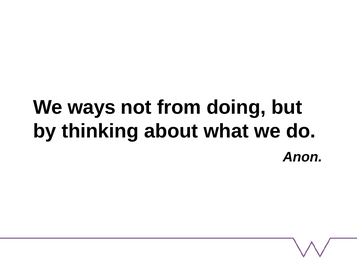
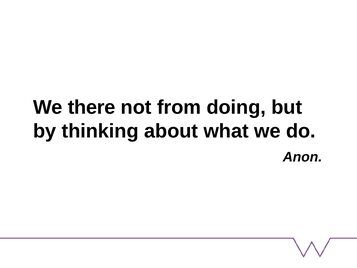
ways: ways -> there
